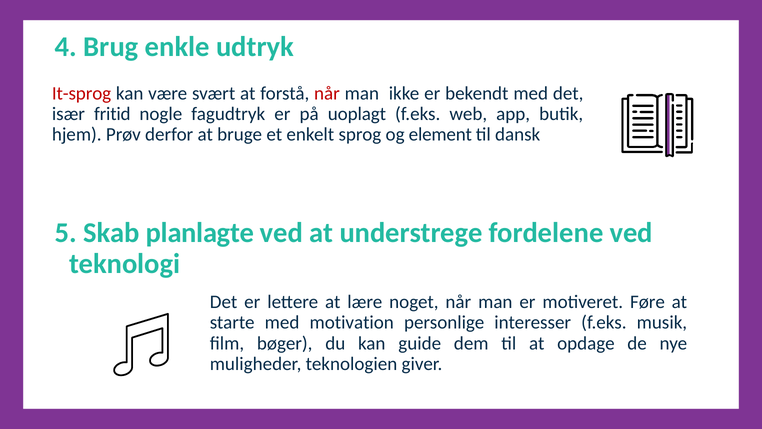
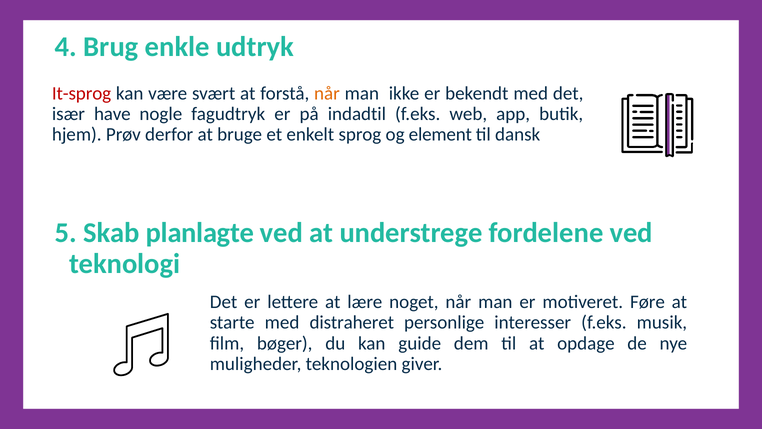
når at (327, 93) colour: red -> orange
fritid: fritid -> have
uoplagt: uoplagt -> indadtil
motivation: motivation -> distraheret
